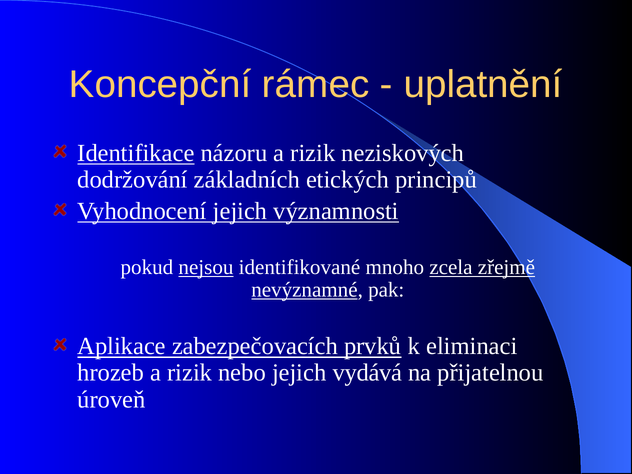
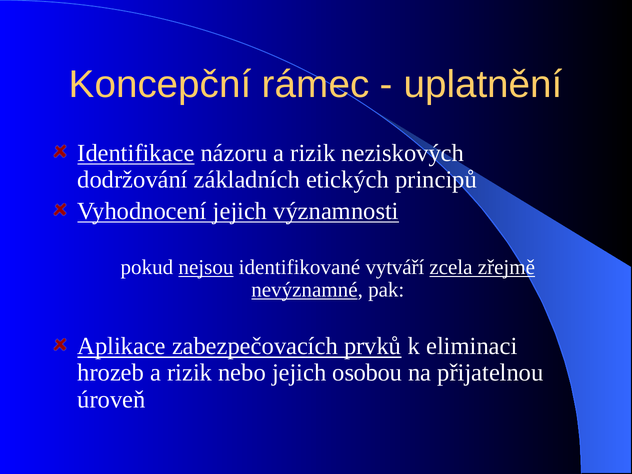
mnoho: mnoho -> vytváří
vydává: vydává -> osobou
